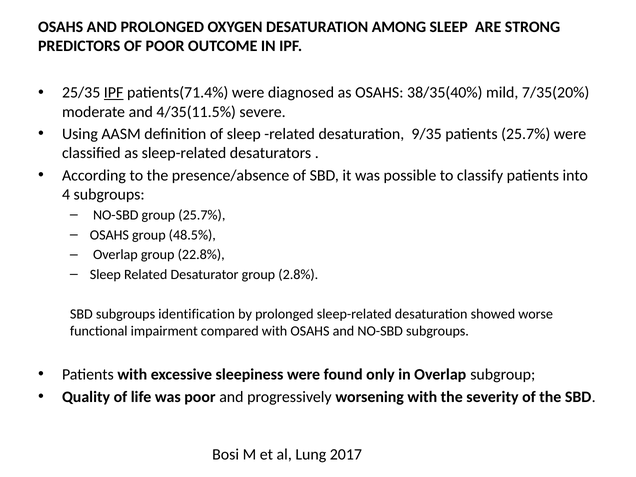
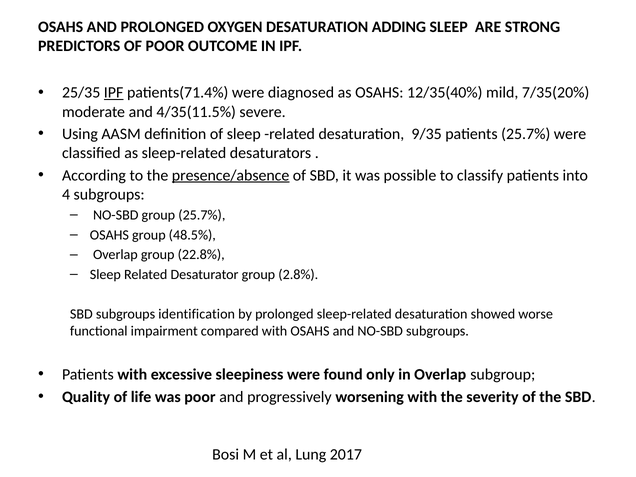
AMONG: AMONG -> ADDING
38/35(40%: 38/35(40% -> 12/35(40%
presence/absence underline: none -> present
